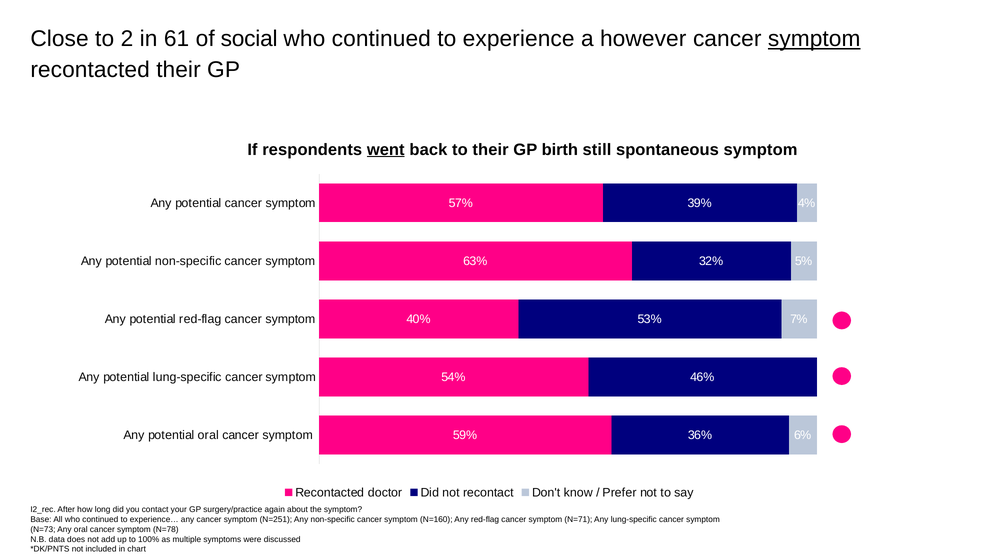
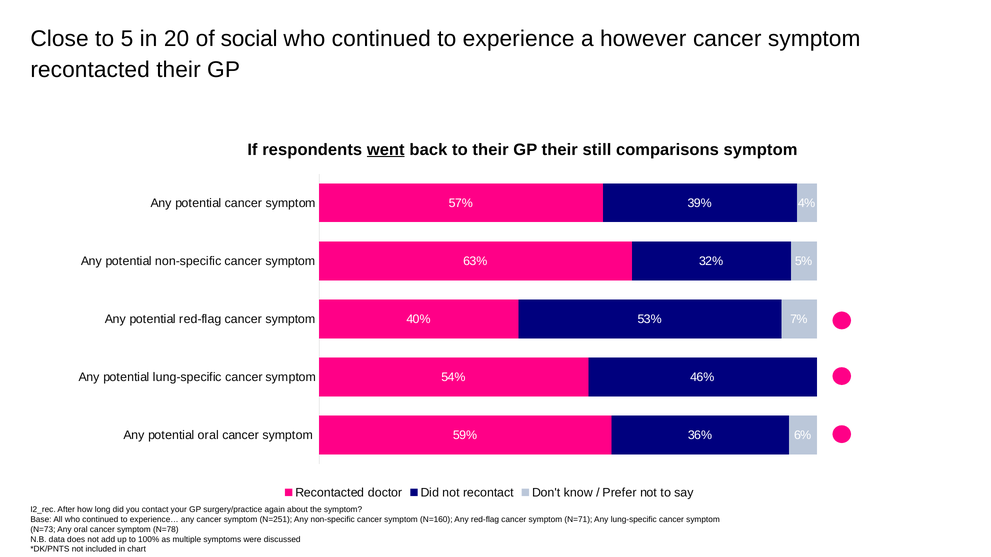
2: 2 -> 5
61: 61 -> 20
symptom at (814, 39) underline: present -> none
GP birth: birth -> their
spontaneous: spontaneous -> comparisons
